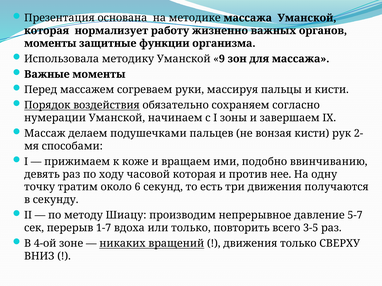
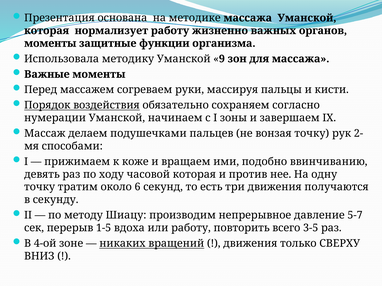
вонзая кисти: кисти -> точку
1-7: 1-7 -> 1-5
или только: только -> работу
